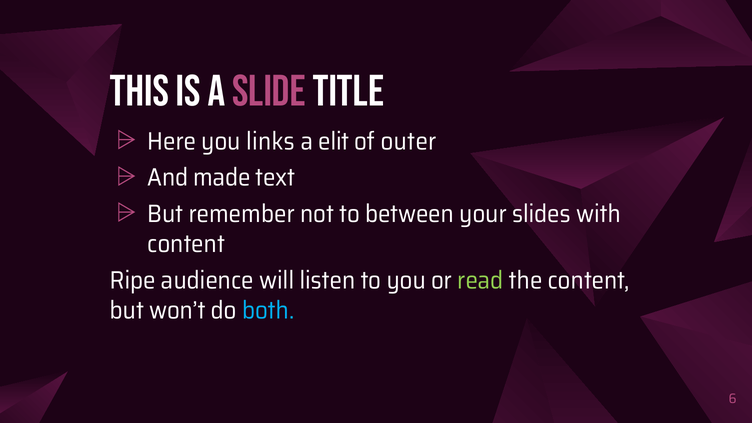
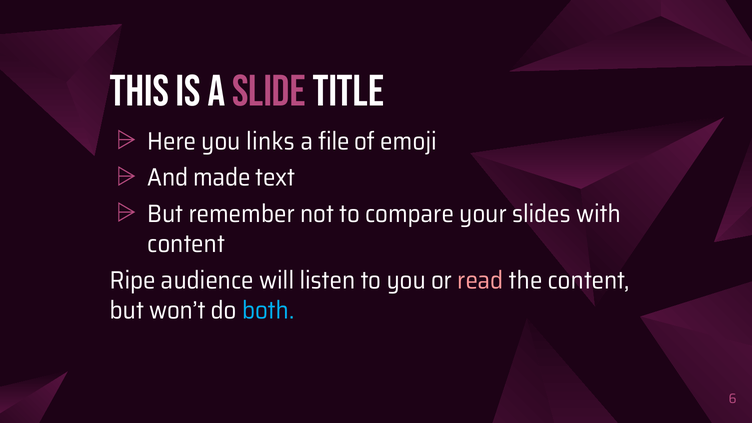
elit: elit -> file
outer: outer -> emoji
between: between -> compare
read colour: light green -> pink
